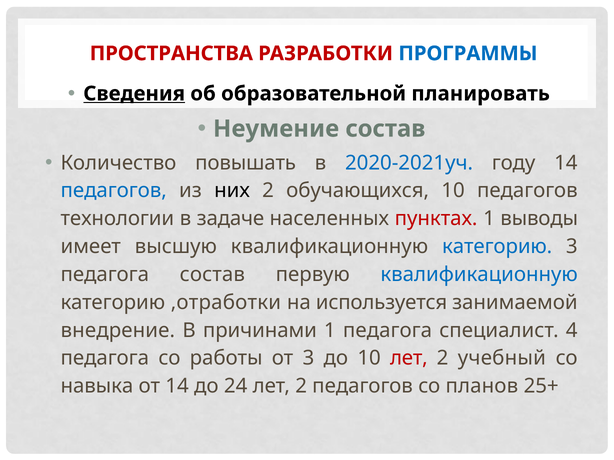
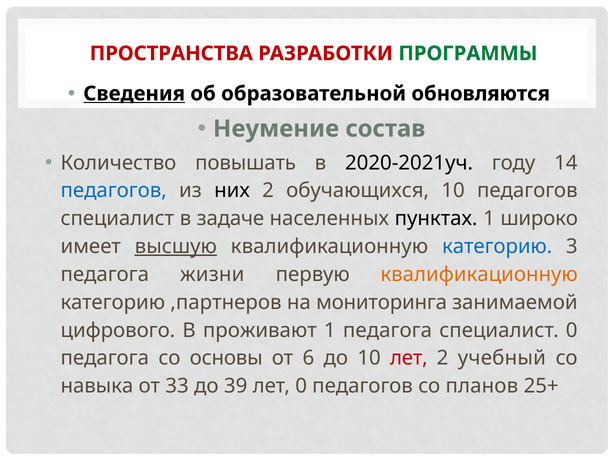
ПРОГРАММЫ colour: blue -> green
планировать: планировать -> обновляются
2020-2021уч colour: blue -> black
технологии at (117, 219): технологии -> специалист
пунктах colour: red -> black
выводы: выводы -> широко
высшую underline: none -> present
педагога состав: состав -> жизни
квалификационную at (479, 275) colour: blue -> orange
,отработки: ,отработки -> ,партнеров
используется: используется -> мониторинга
внедрение: внедрение -> цифрового
причинами: причинами -> проживают
специалист 4: 4 -> 0
работы: работы -> основы
от 3: 3 -> 6
от 14: 14 -> 33
24: 24 -> 39
2 at (301, 387): 2 -> 0
